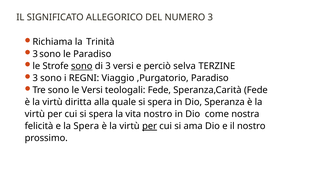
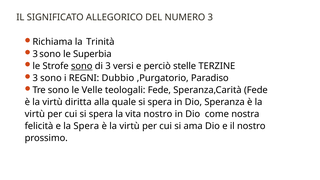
le Paradiso: Paradiso -> Superbia
selva: selva -> stelle
Viaggio: Viaggio -> Dubbio
le Versi: Versi -> Velle
per at (150, 126) underline: present -> none
